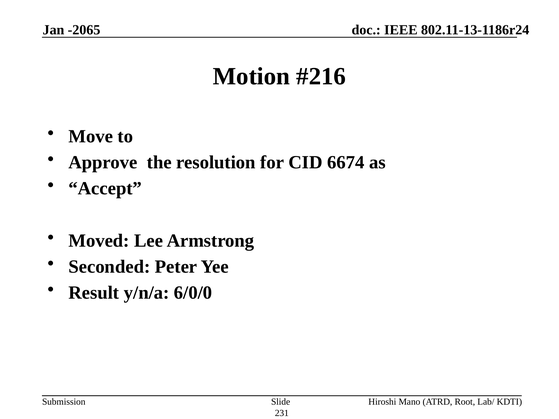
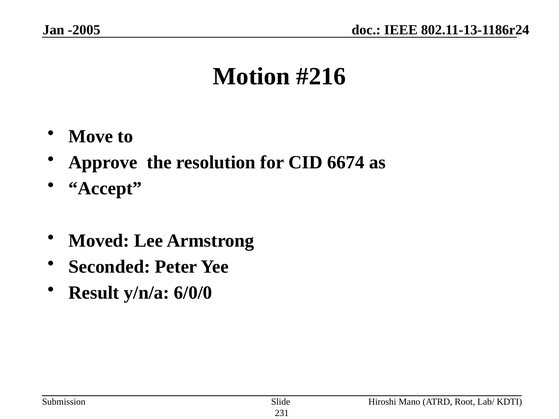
-2065: -2065 -> -2005
